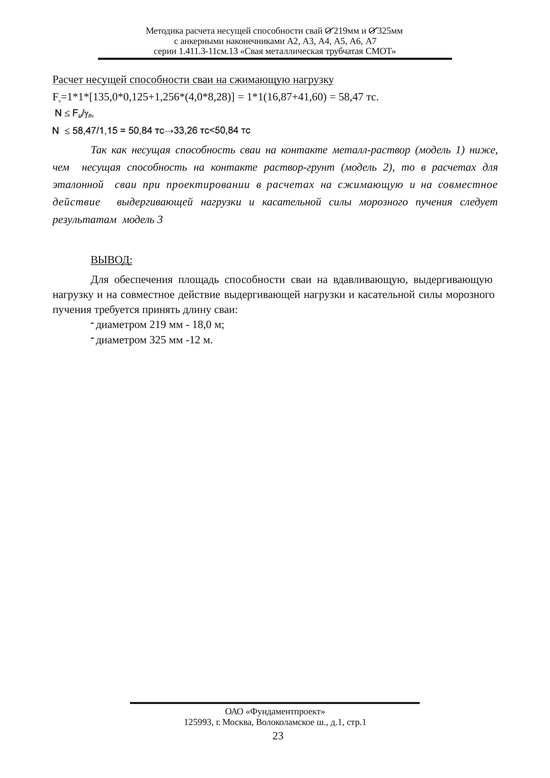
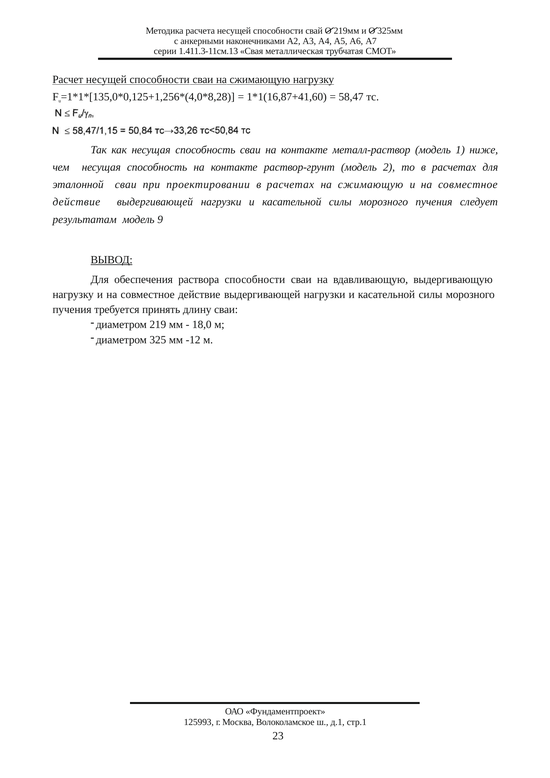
3: 3 -> 9
площадь: площадь -> раствора
